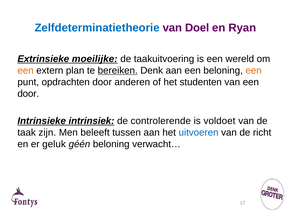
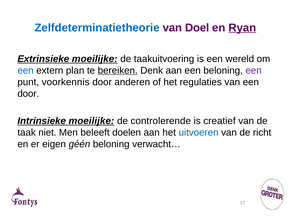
Ryan underline: none -> present
een at (26, 71) colour: orange -> blue
een at (254, 71) colour: orange -> purple
opdrachten: opdrachten -> voorkennis
studenten: studenten -> regulaties
Intrinsieke intrinsiek: intrinsiek -> moeilijke
voldoet: voldoet -> creatief
zijn: zijn -> niet
tussen: tussen -> doelen
geluk: geluk -> eigen
